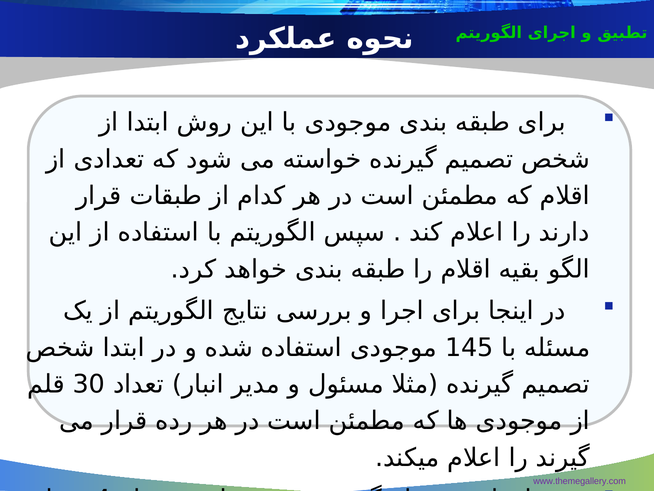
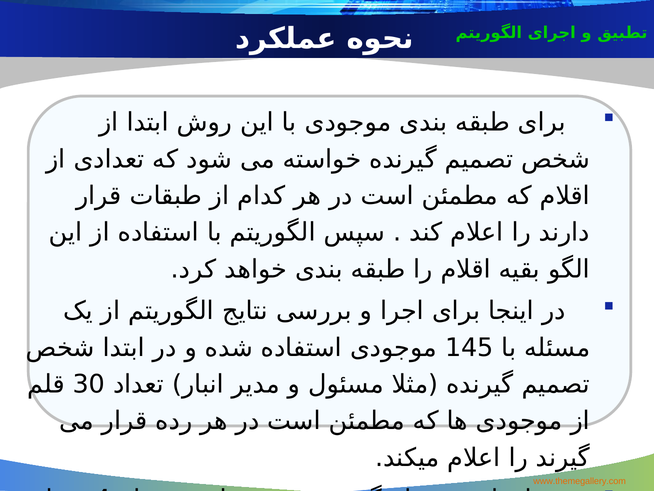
www.themegallery.com colour: purple -> orange
